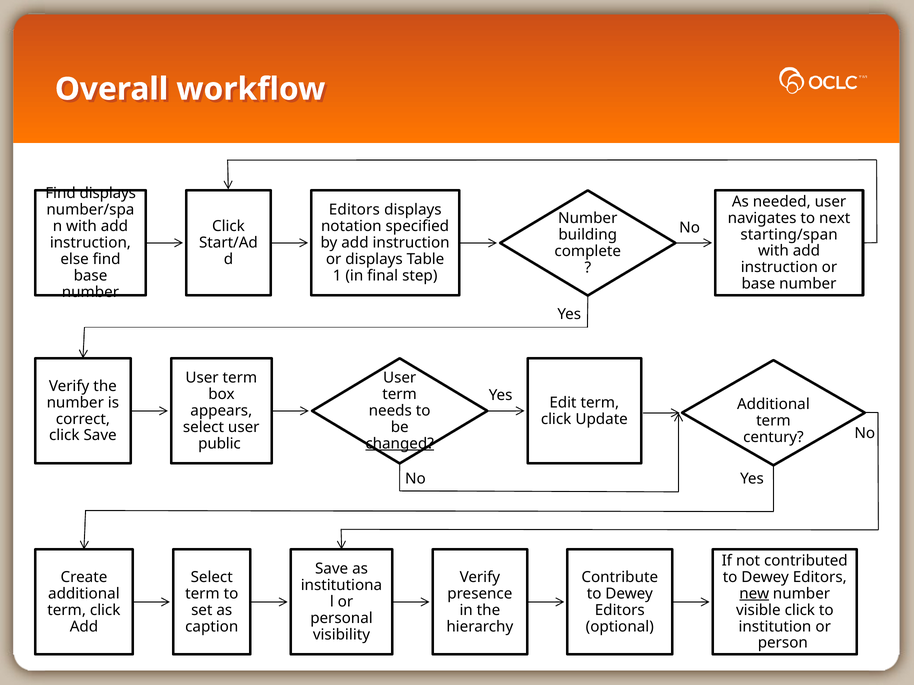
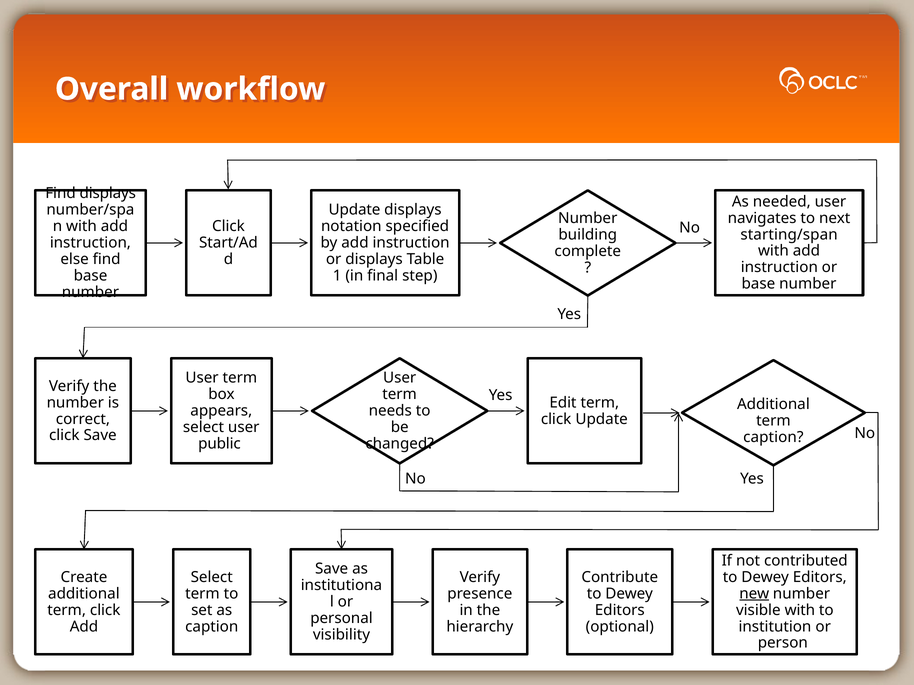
Editors at (354, 210): Editors -> Update
century at (773, 438): century -> caption
changed underline: present -> none
visible click: click -> with
